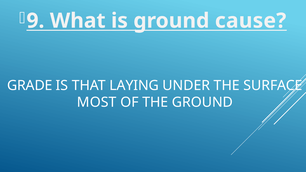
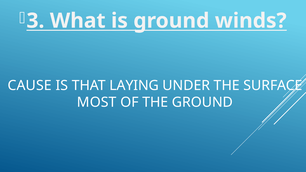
9: 9 -> 3
cause: cause -> winds
GRADE: GRADE -> CAUSE
